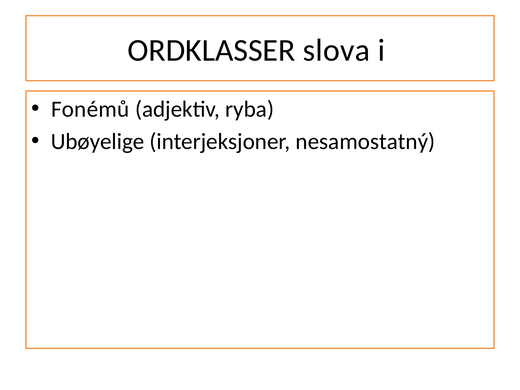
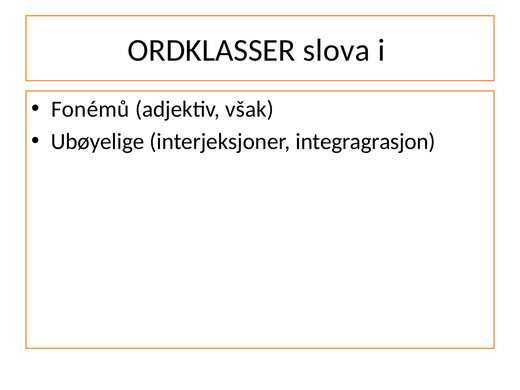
ryba: ryba -> však
nesamostatný: nesamostatný -> integragrasjon
